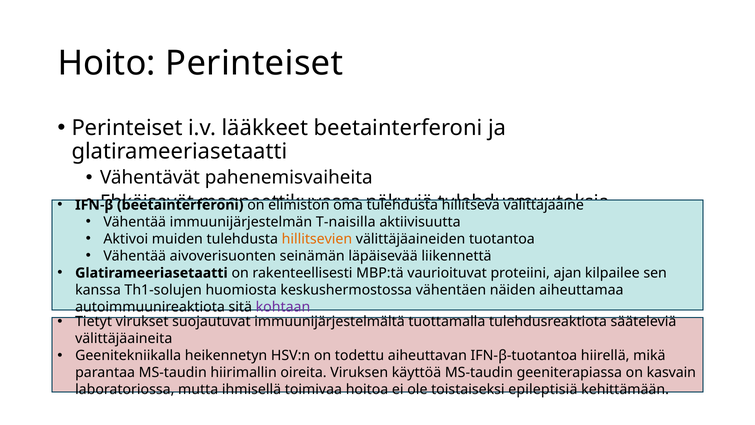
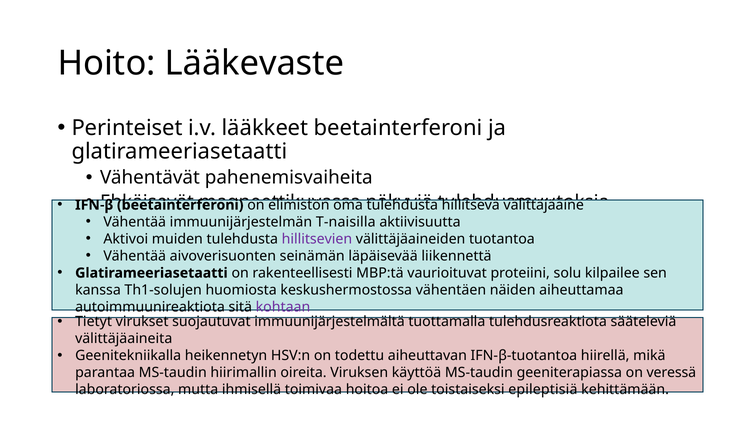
Hoito Perinteiset: Perinteiset -> Lääkevaste
hillitsevien colour: orange -> purple
ajan: ajan -> solu
kasvain: kasvain -> veressä
